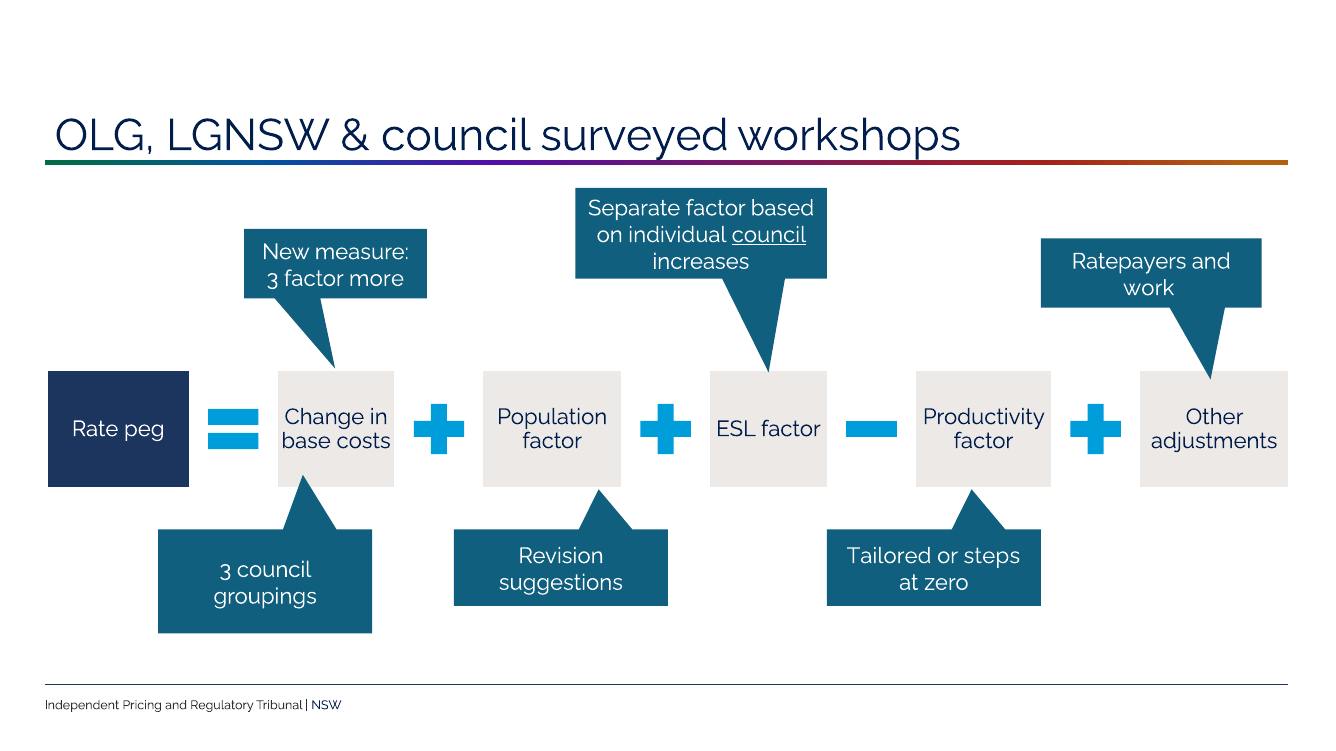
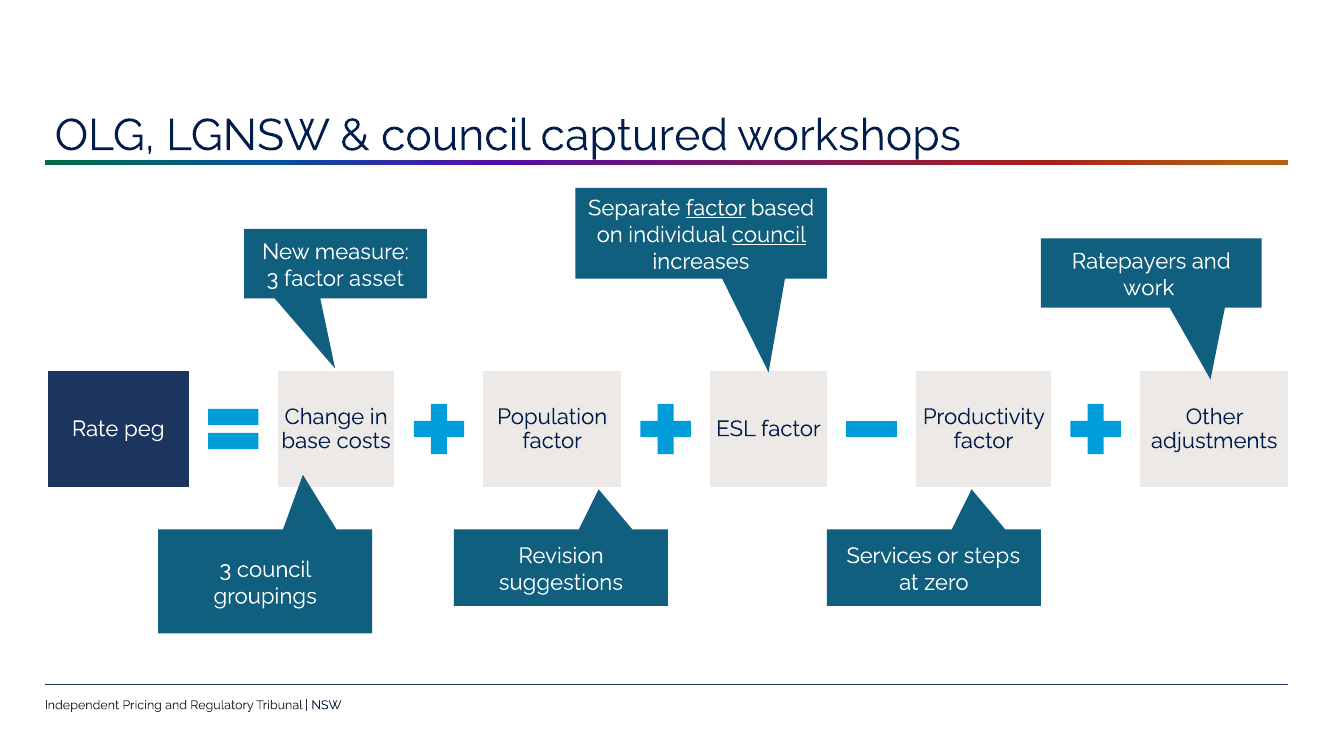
surveyed: surveyed -> captured
factor at (716, 208) underline: none -> present
more: more -> asset
Tailored: Tailored -> Services
